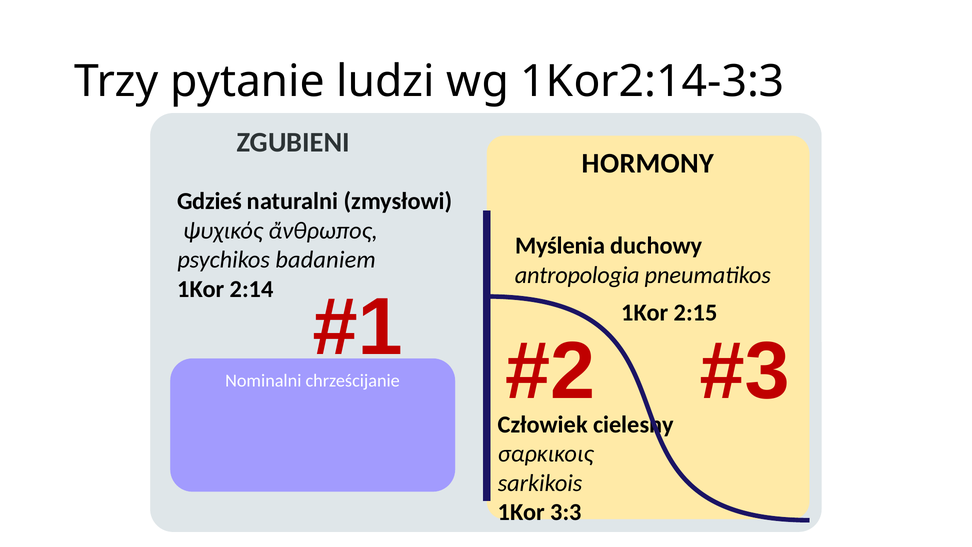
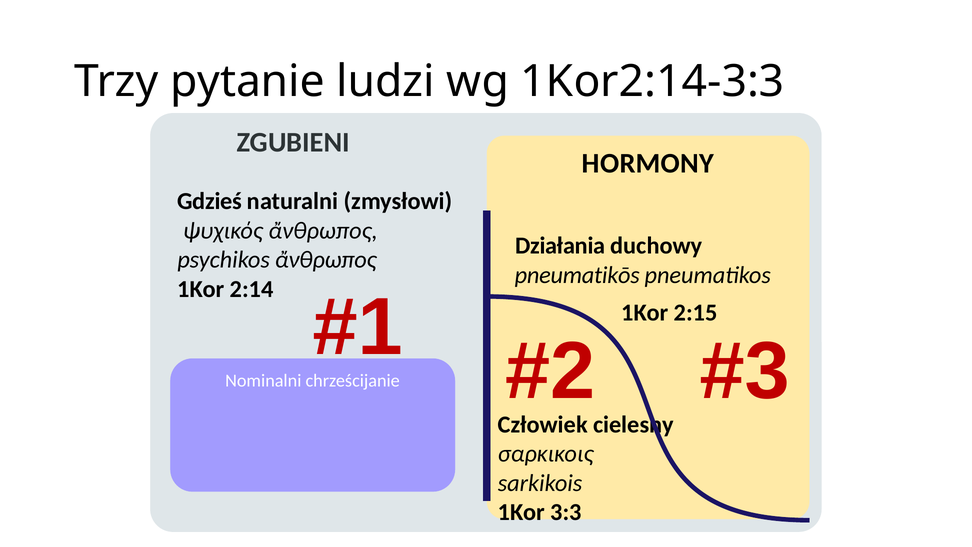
Myślenia: Myślenia -> Działania
psychikos badaniem: badaniem -> ἄνθρωπος
antropologia: antropologia -> pneumatikōs
